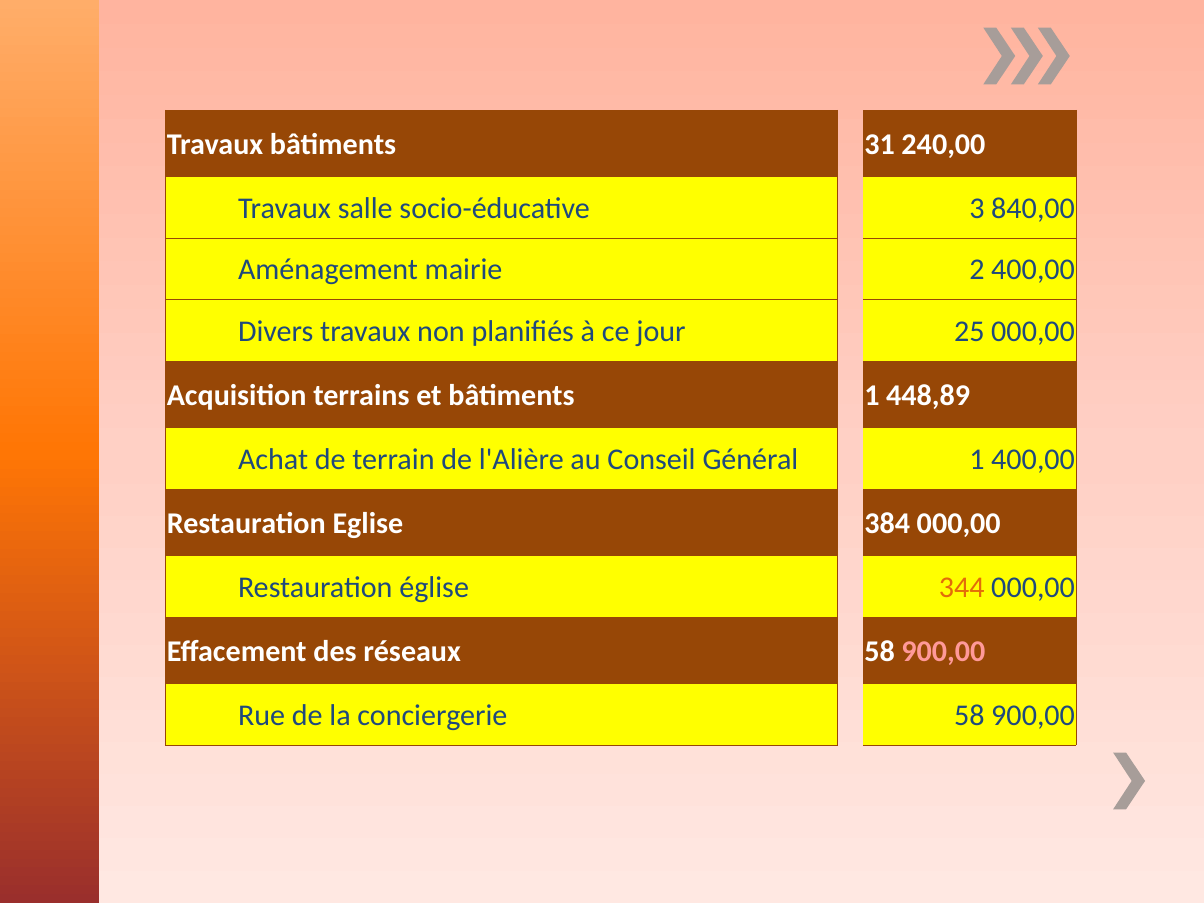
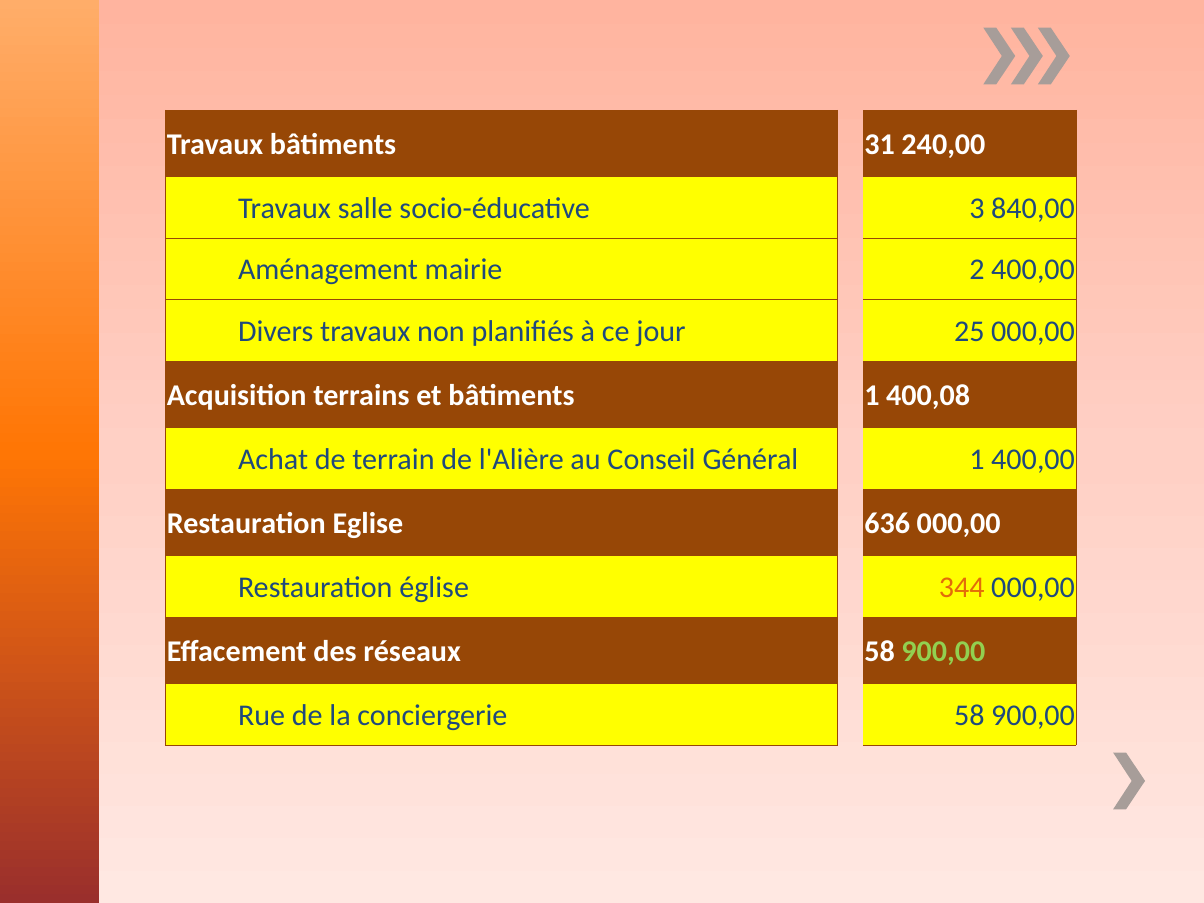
448,89: 448,89 -> 400,08
384: 384 -> 636
900,00 at (943, 651) colour: pink -> light green
